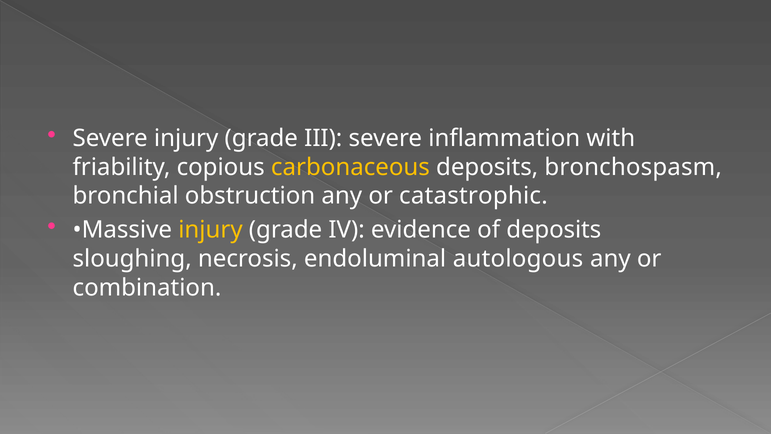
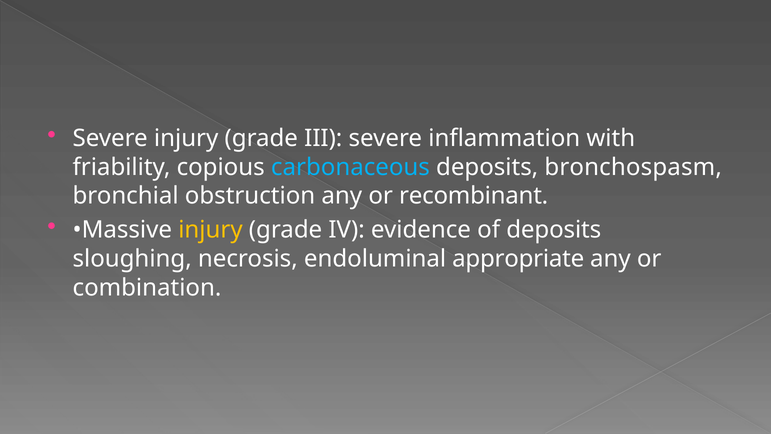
carbonaceous colour: yellow -> light blue
catastrophic: catastrophic -> recombinant
autologous: autologous -> appropriate
